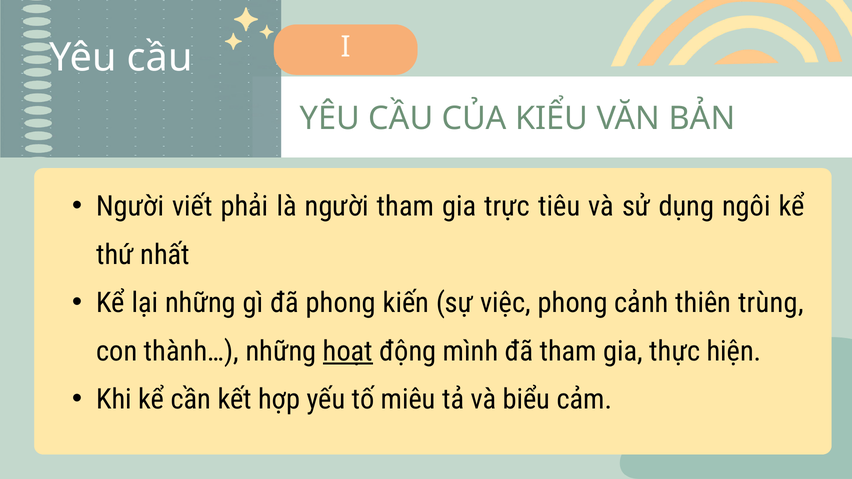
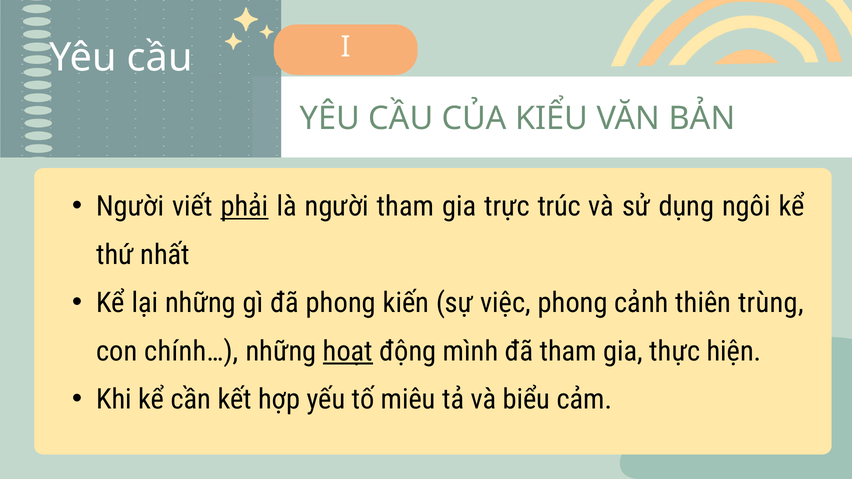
phải underline: none -> present
tiêu: tiêu -> trúc
thành…: thành… -> chính…
